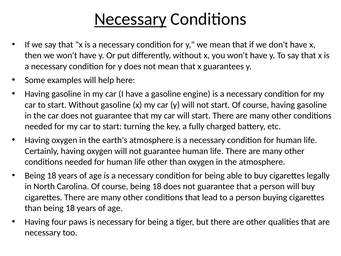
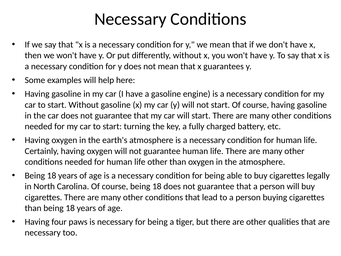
Necessary at (130, 19) underline: present -> none
